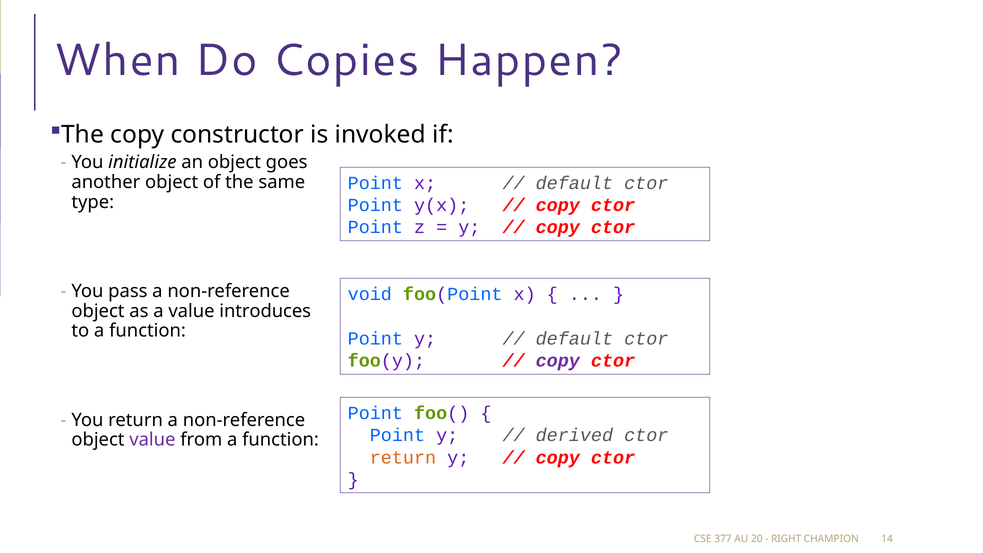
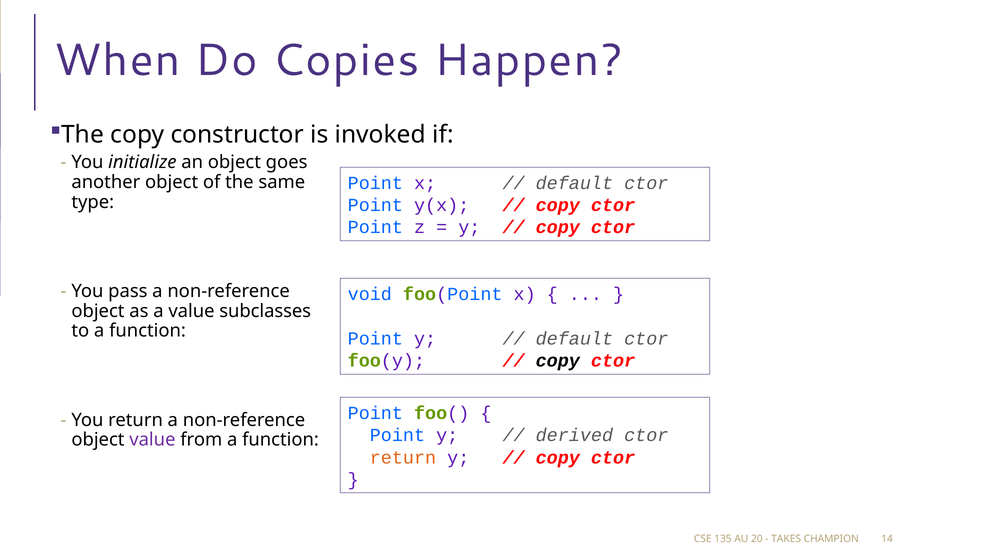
introduces: introduces -> subclasses
copy at (558, 361) colour: purple -> black
377: 377 -> 135
RIGHT: RIGHT -> TAKES
